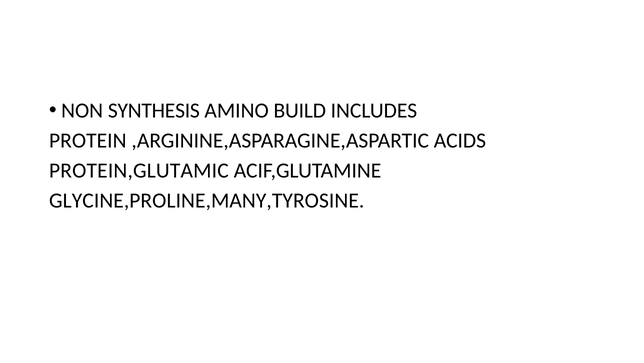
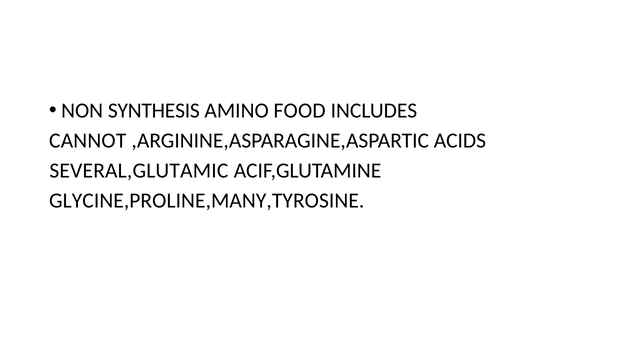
BUILD: BUILD -> FOOD
PROTEIN: PROTEIN -> CANNOT
PROTEIN,GLUTAMIC: PROTEIN,GLUTAMIC -> SEVERAL,GLUTAMIC
